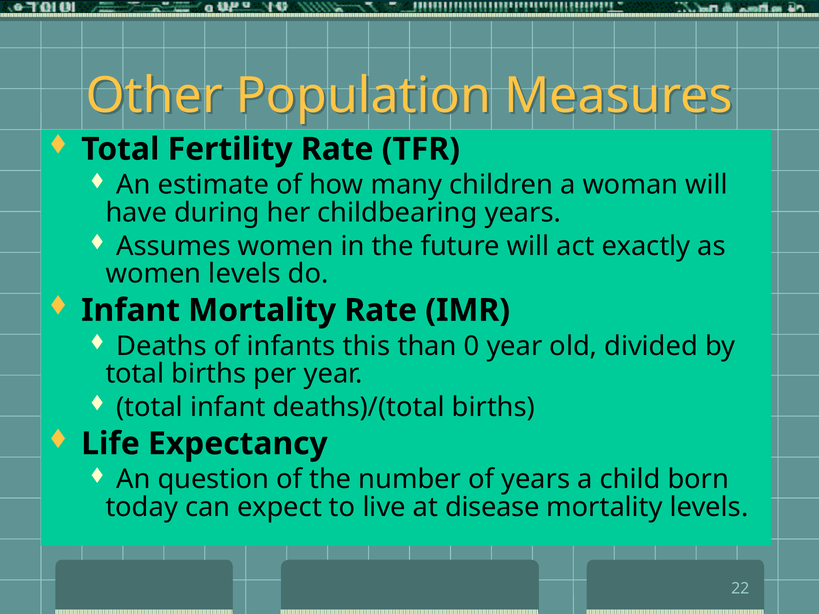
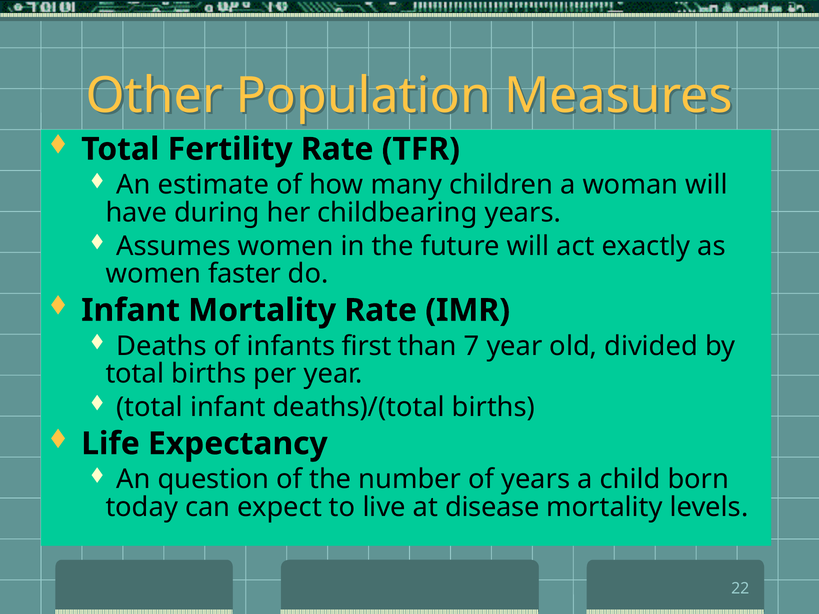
women levels: levels -> faster
this: this -> first
0: 0 -> 7
